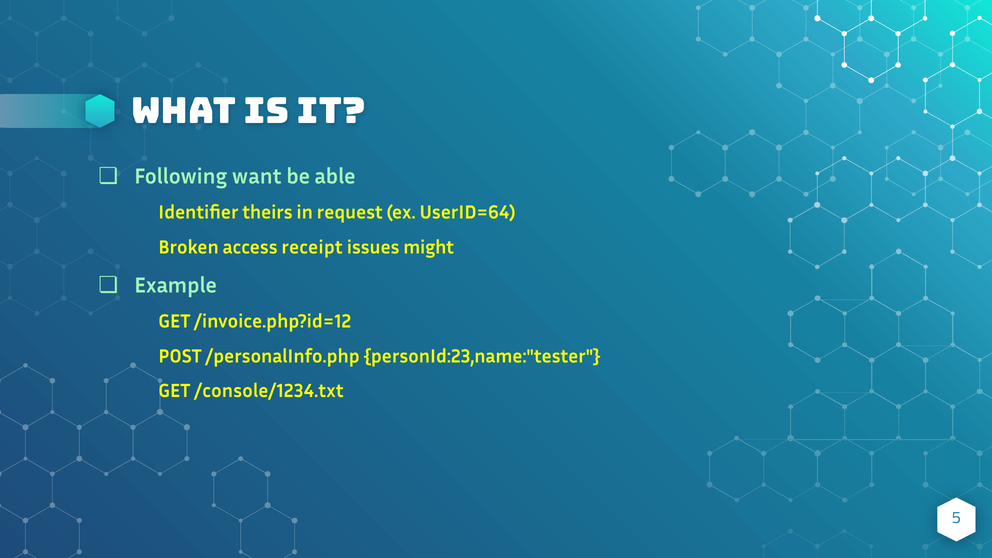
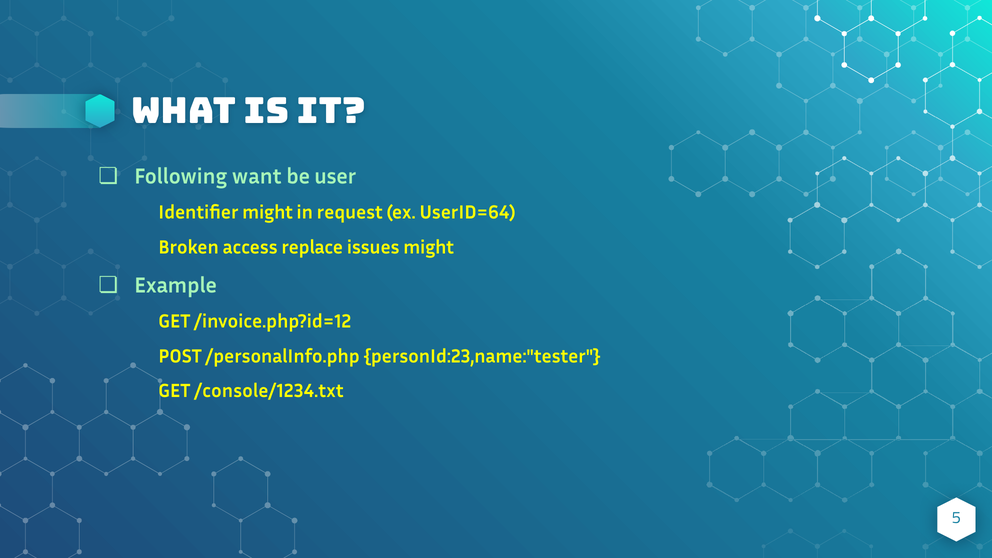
able: able -> user
🎯Identifier theirs: theirs -> might
receipt: receipt -> replace
